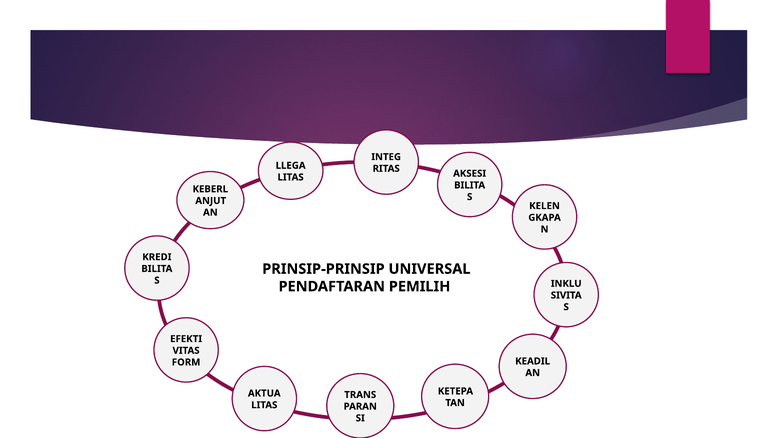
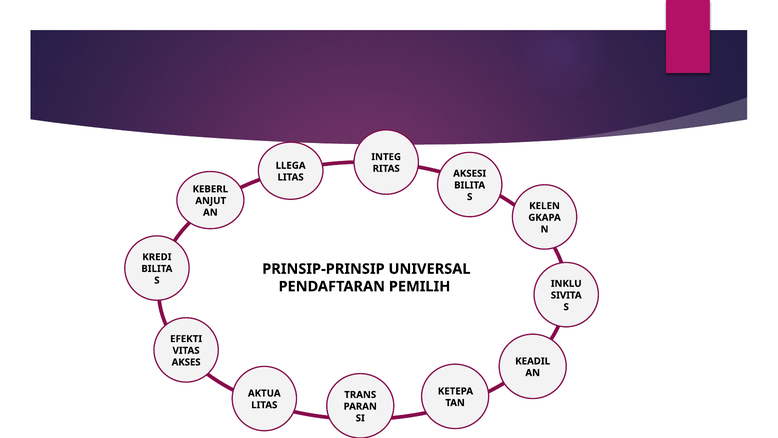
FORM: FORM -> AKSES
